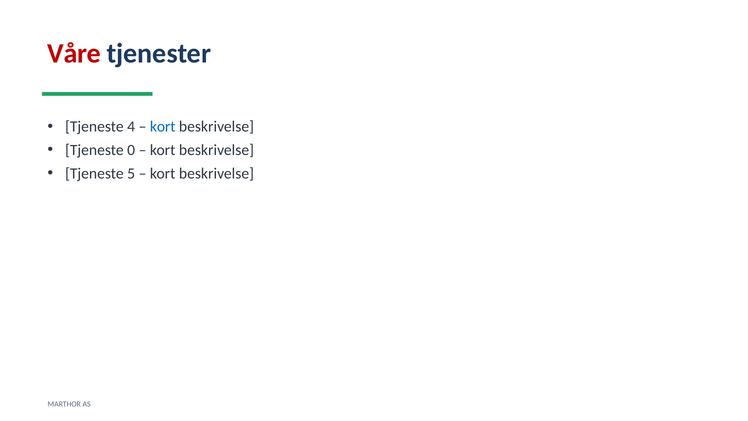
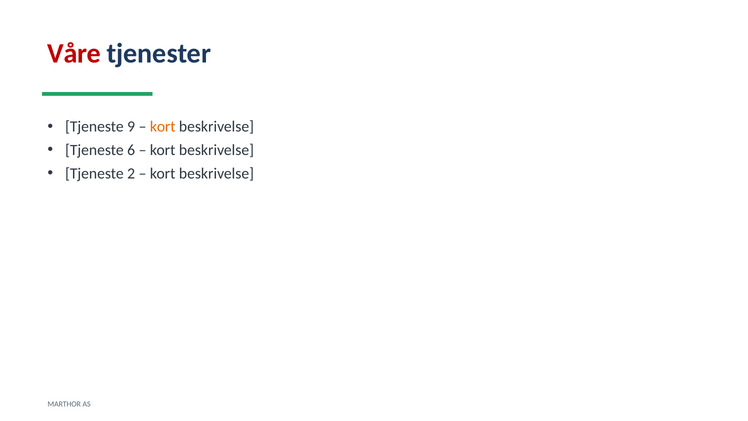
4: 4 -> 9
kort at (163, 127) colour: blue -> orange
0: 0 -> 6
5: 5 -> 2
